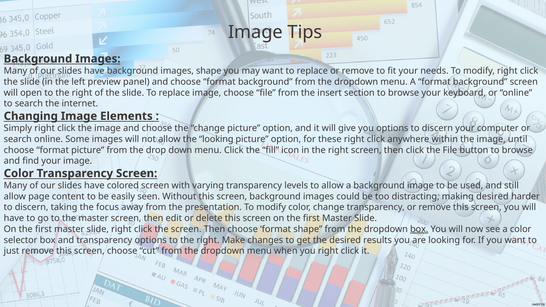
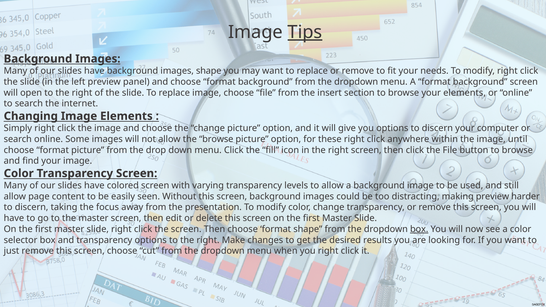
Tips underline: none -> present
your keyboard: keyboard -> elements
the looking: looking -> browse
making desired: desired -> preview
